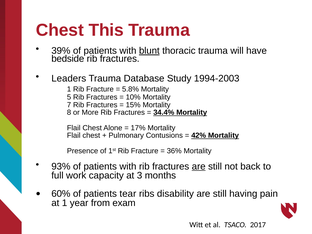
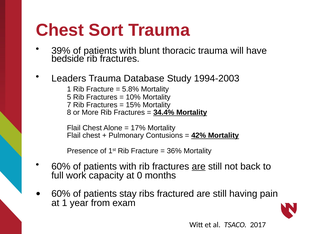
This: This -> Sort
blunt underline: present -> none
93% at (61, 166): 93% -> 60%
3: 3 -> 0
tear: tear -> stay
disability: disability -> fractured
